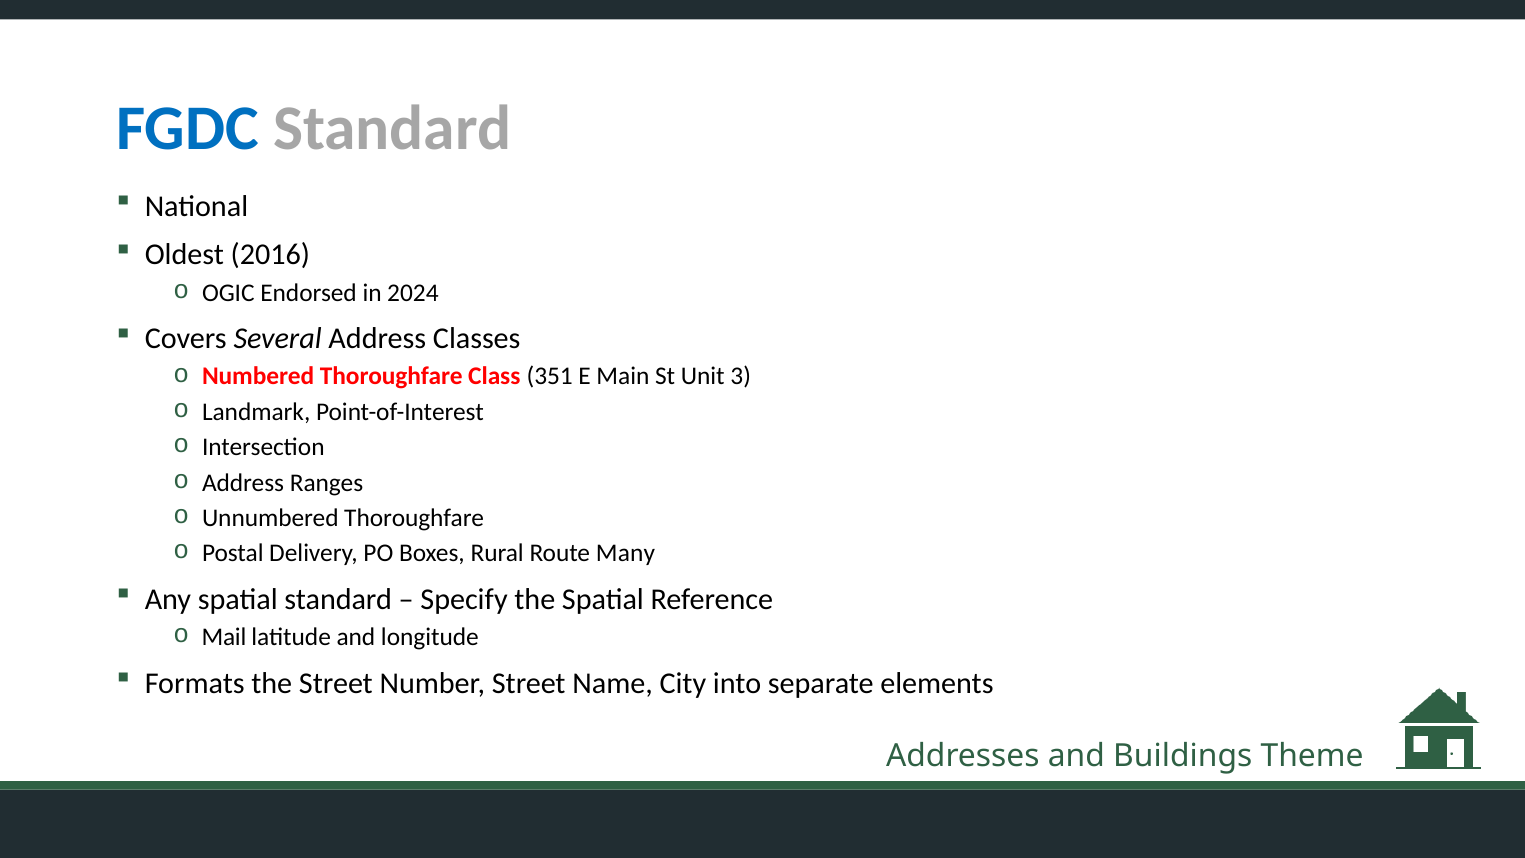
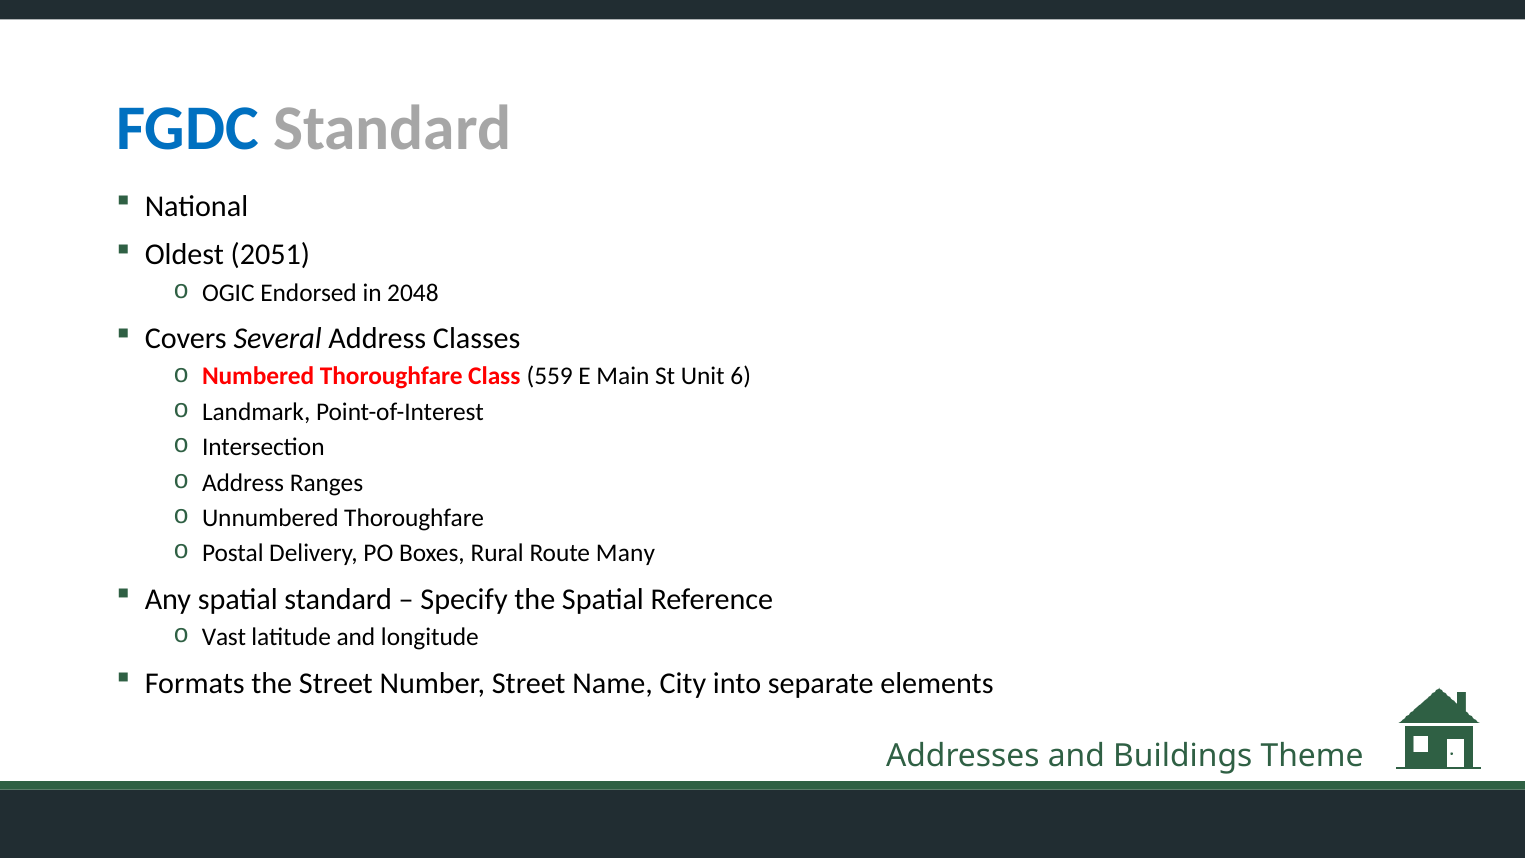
2016: 2016 -> 2051
2024: 2024 -> 2048
351: 351 -> 559
3: 3 -> 6
Mail: Mail -> Vast
